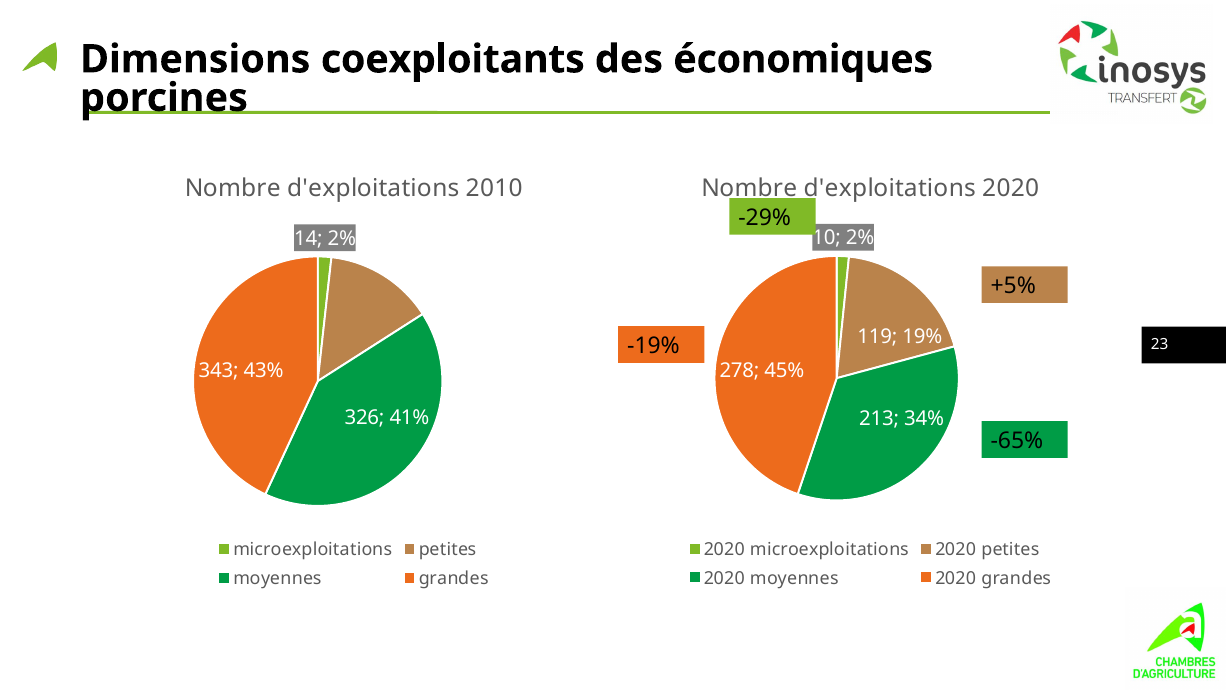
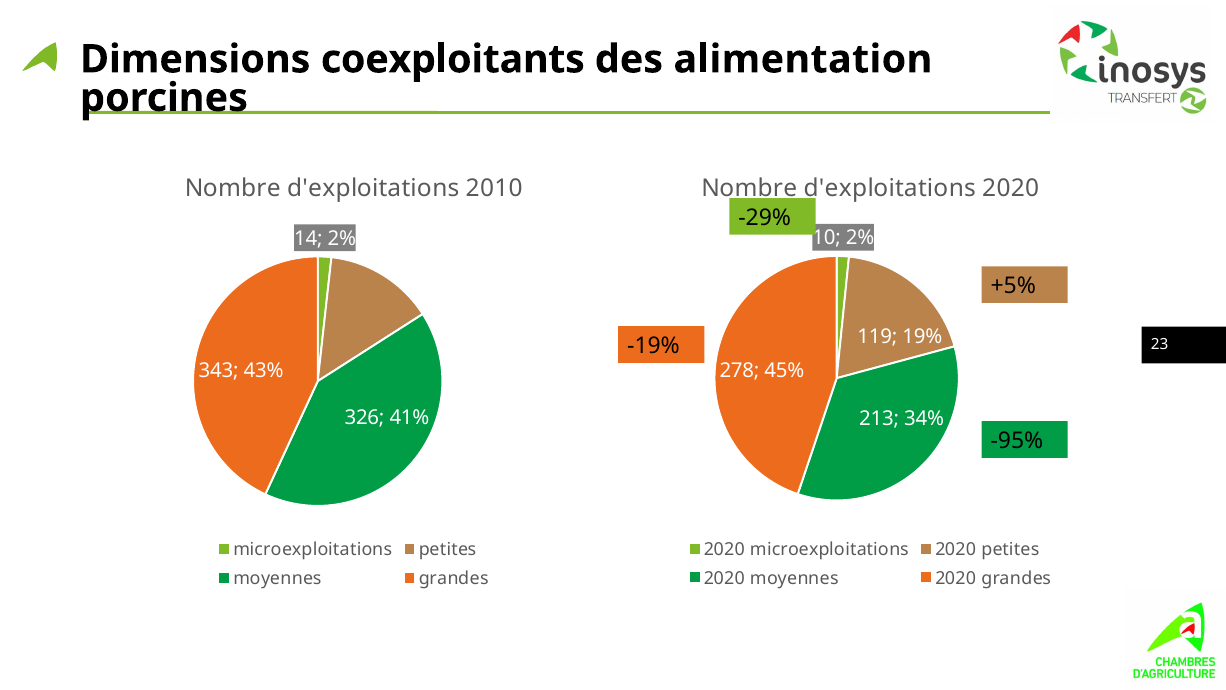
économiques: économiques -> alimentation
-65%: -65% -> -95%
